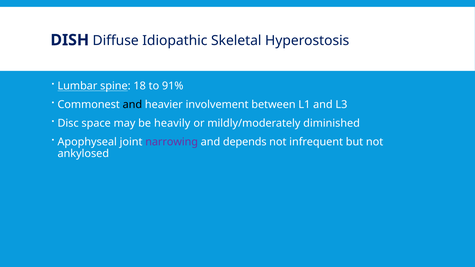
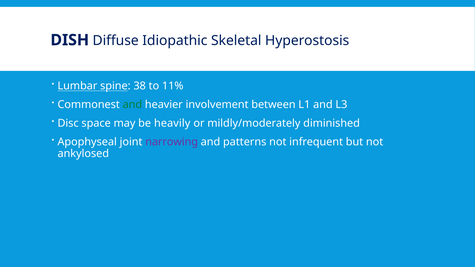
18: 18 -> 38
91%: 91% -> 11%
and at (132, 105) colour: black -> green
depends: depends -> patterns
